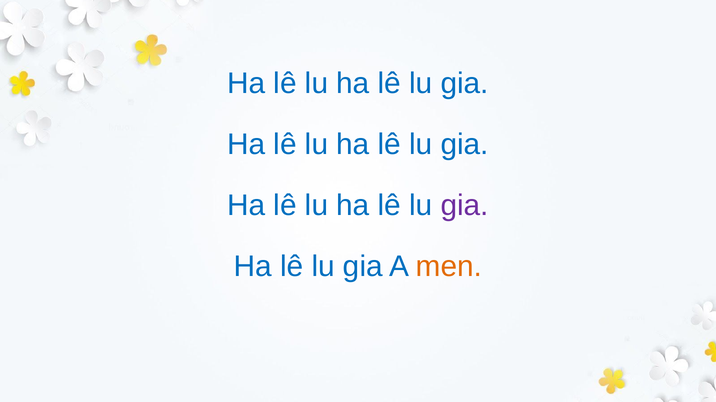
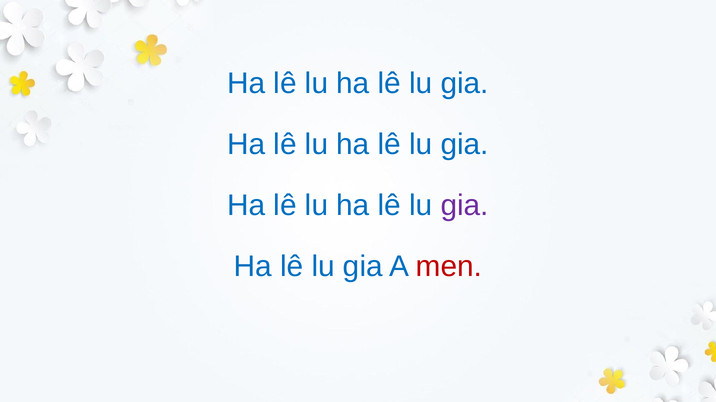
men colour: orange -> red
